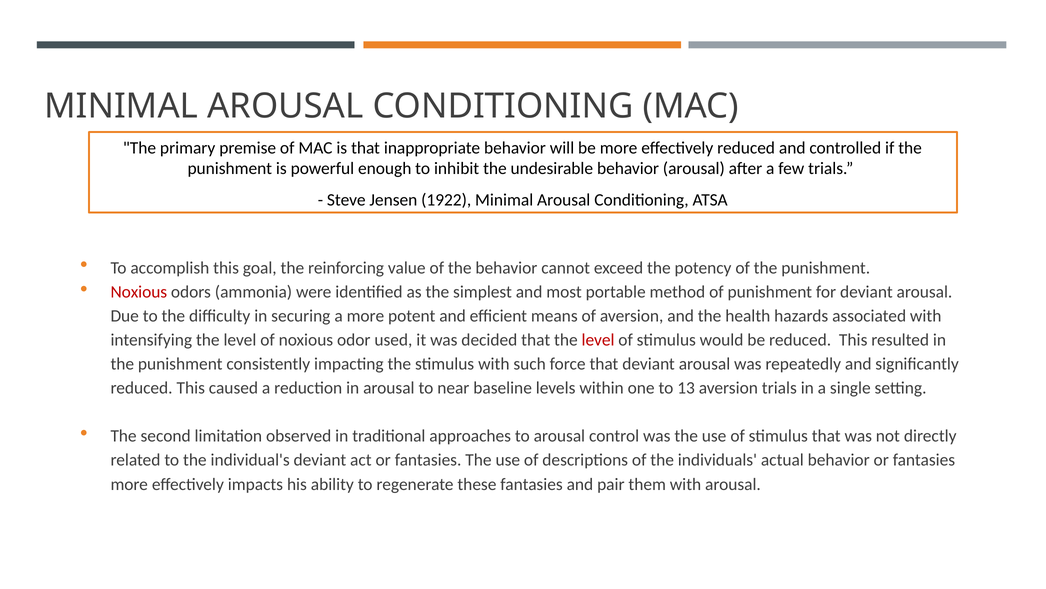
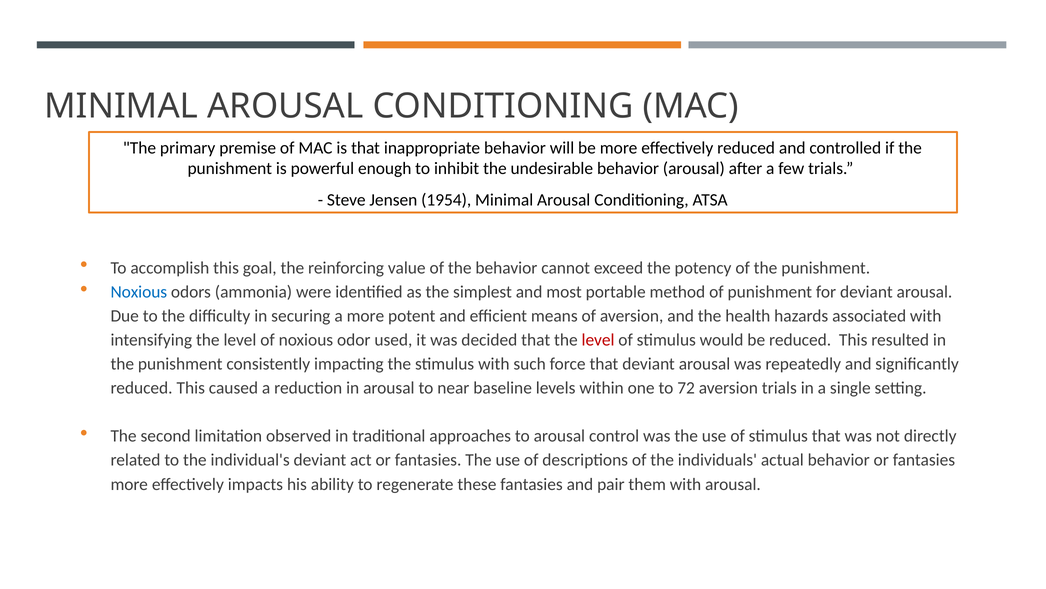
1922: 1922 -> 1954
Noxious at (139, 292) colour: red -> blue
13: 13 -> 72
